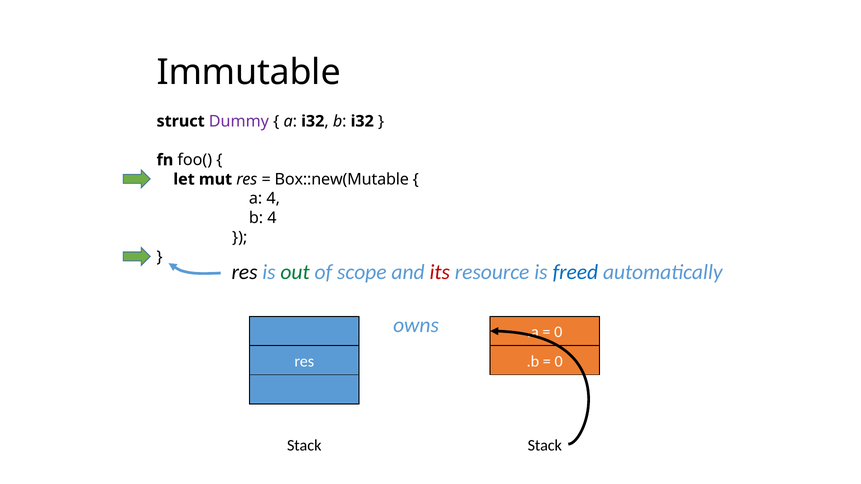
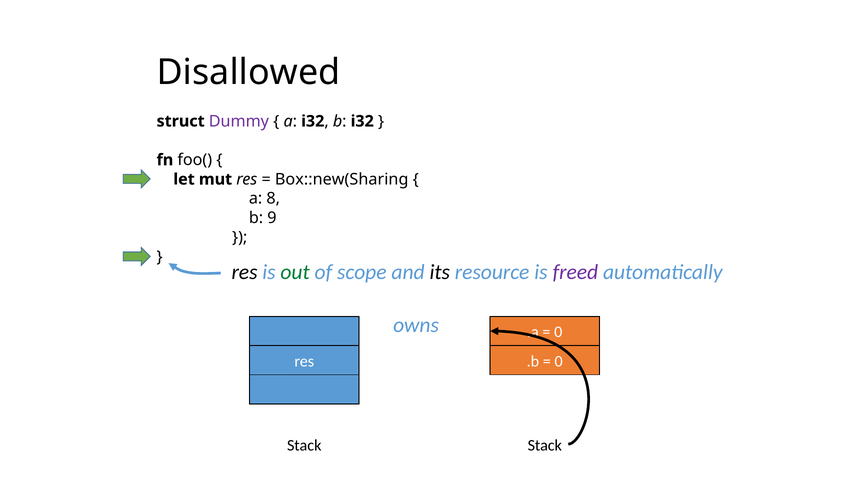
Immutable: Immutable -> Disallowed
Box::new(Mutable: Box::new(Mutable -> Box::new(Sharing
a 4: 4 -> 8
b 4: 4 -> 9
its colour: red -> black
freed colour: blue -> purple
